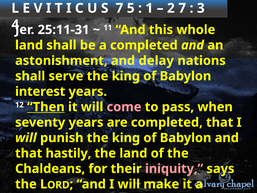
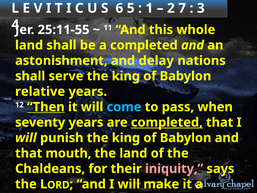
S 7: 7 -> 6
25:11-31: 25:11-31 -> 25:11-55
interest: interest -> relative
come colour: pink -> light blue
completed at (167, 122) underline: none -> present
hastily: hastily -> mouth
